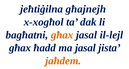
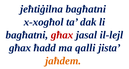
jeħtiġilna għajnejh: għajnejh -> bagħatni
għax at (62, 35) colour: orange -> red
ma jasal: jasal -> qalli
